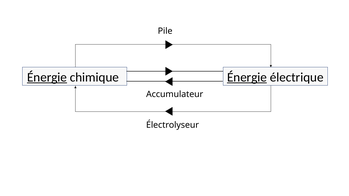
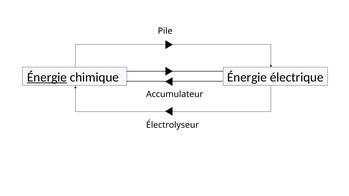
Énergie at (247, 77) underline: present -> none
